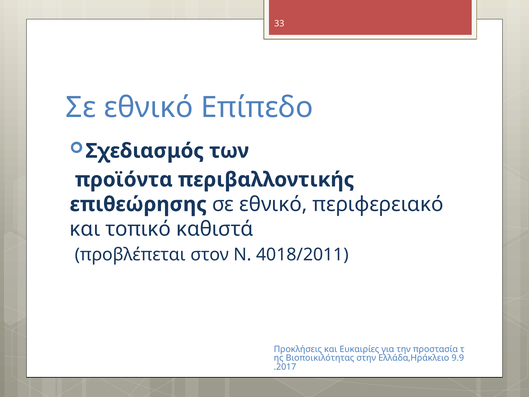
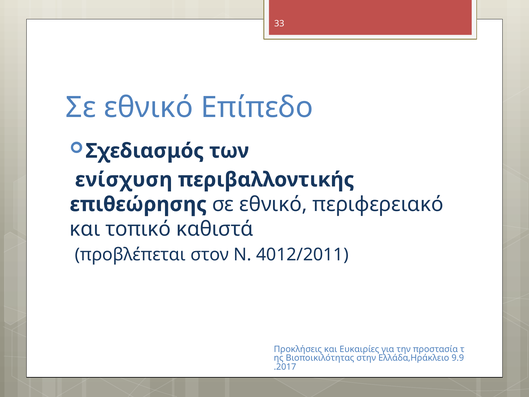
προϊόντα: προϊόντα -> ενίσχυση
4018/2011: 4018/2011 -> 4012/2011
